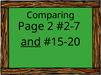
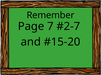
Comparing: Comparing -> Remember
2: 2 -> 7
and underline: present -> none
